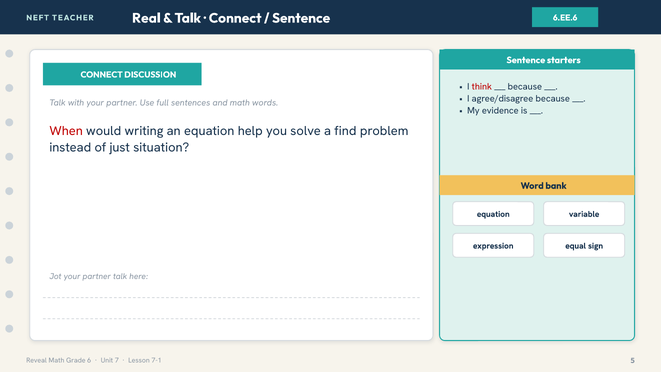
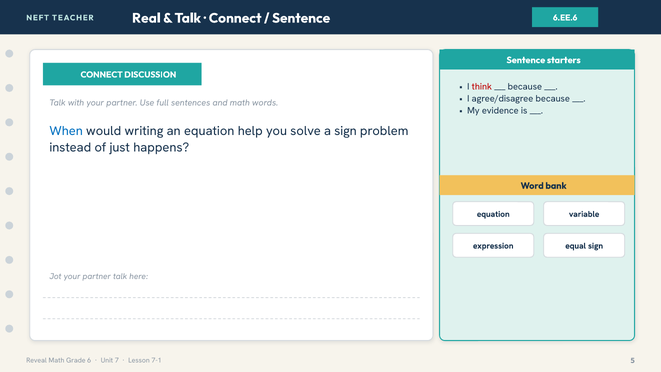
When colour: red -> blue
a find: find -> sign
situation: situation -> happens
